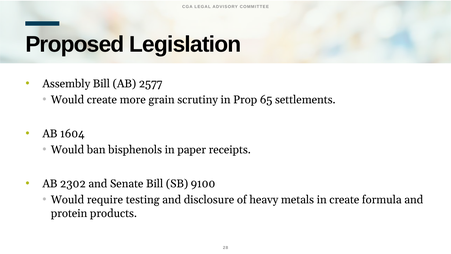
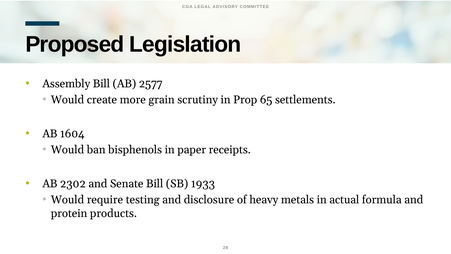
9100: 9100 -> 1933
in create: create -> actual
